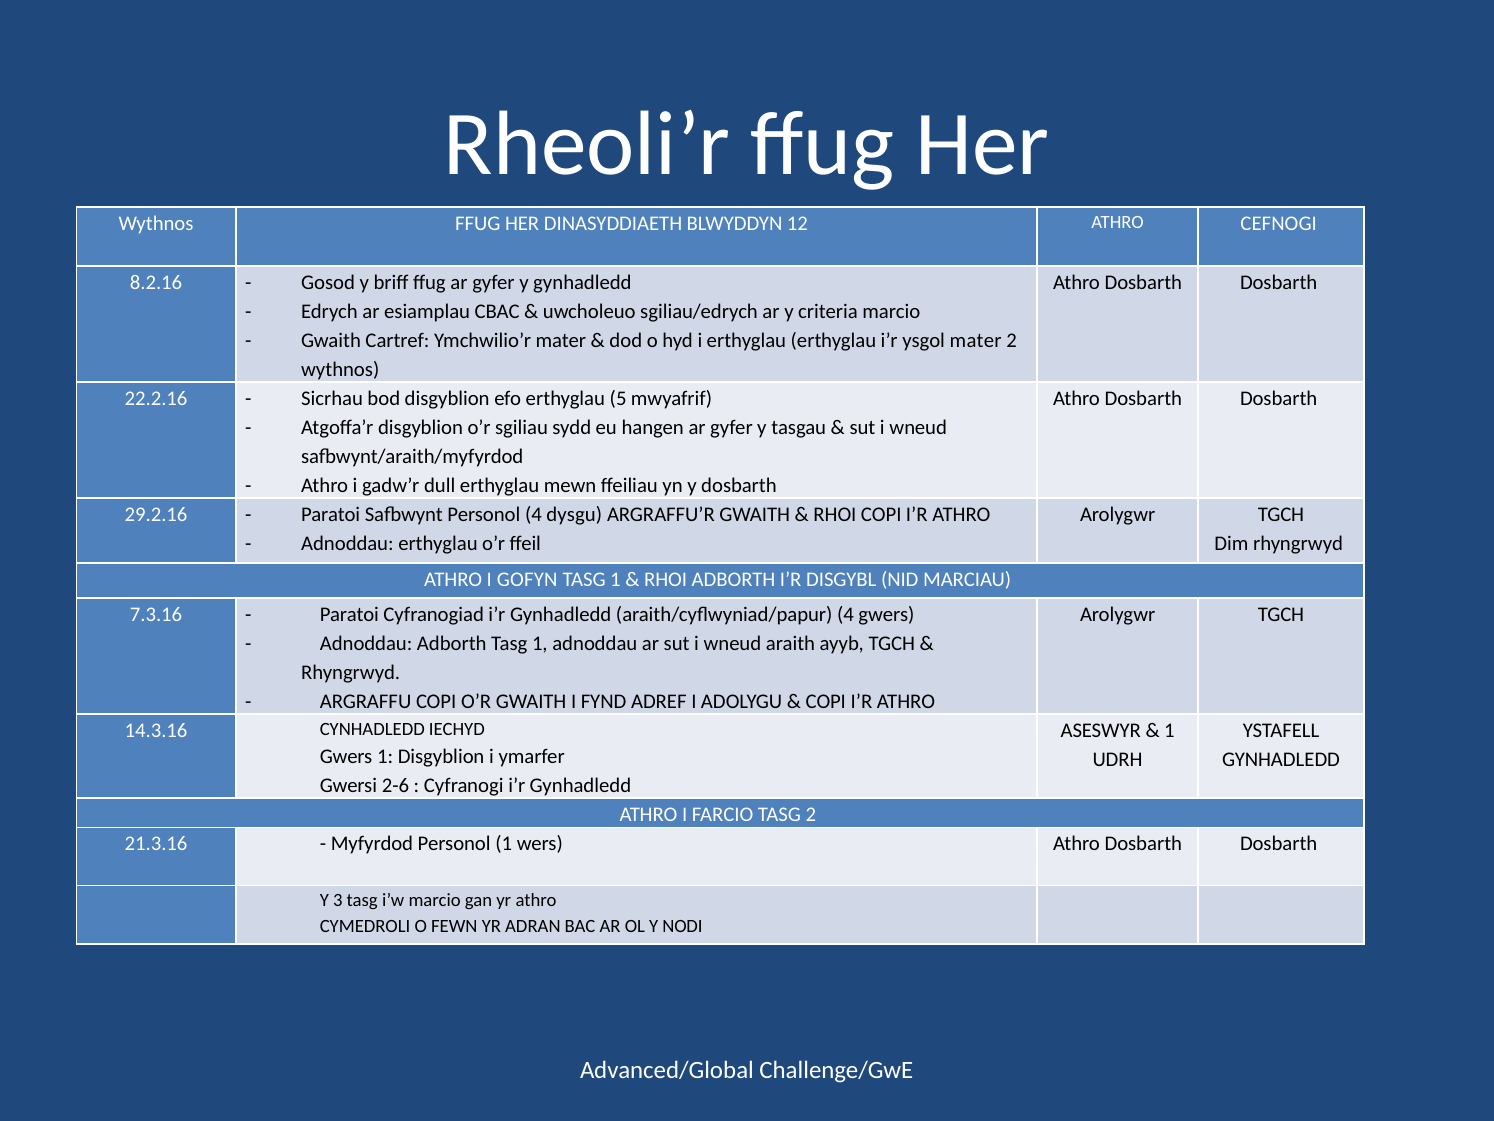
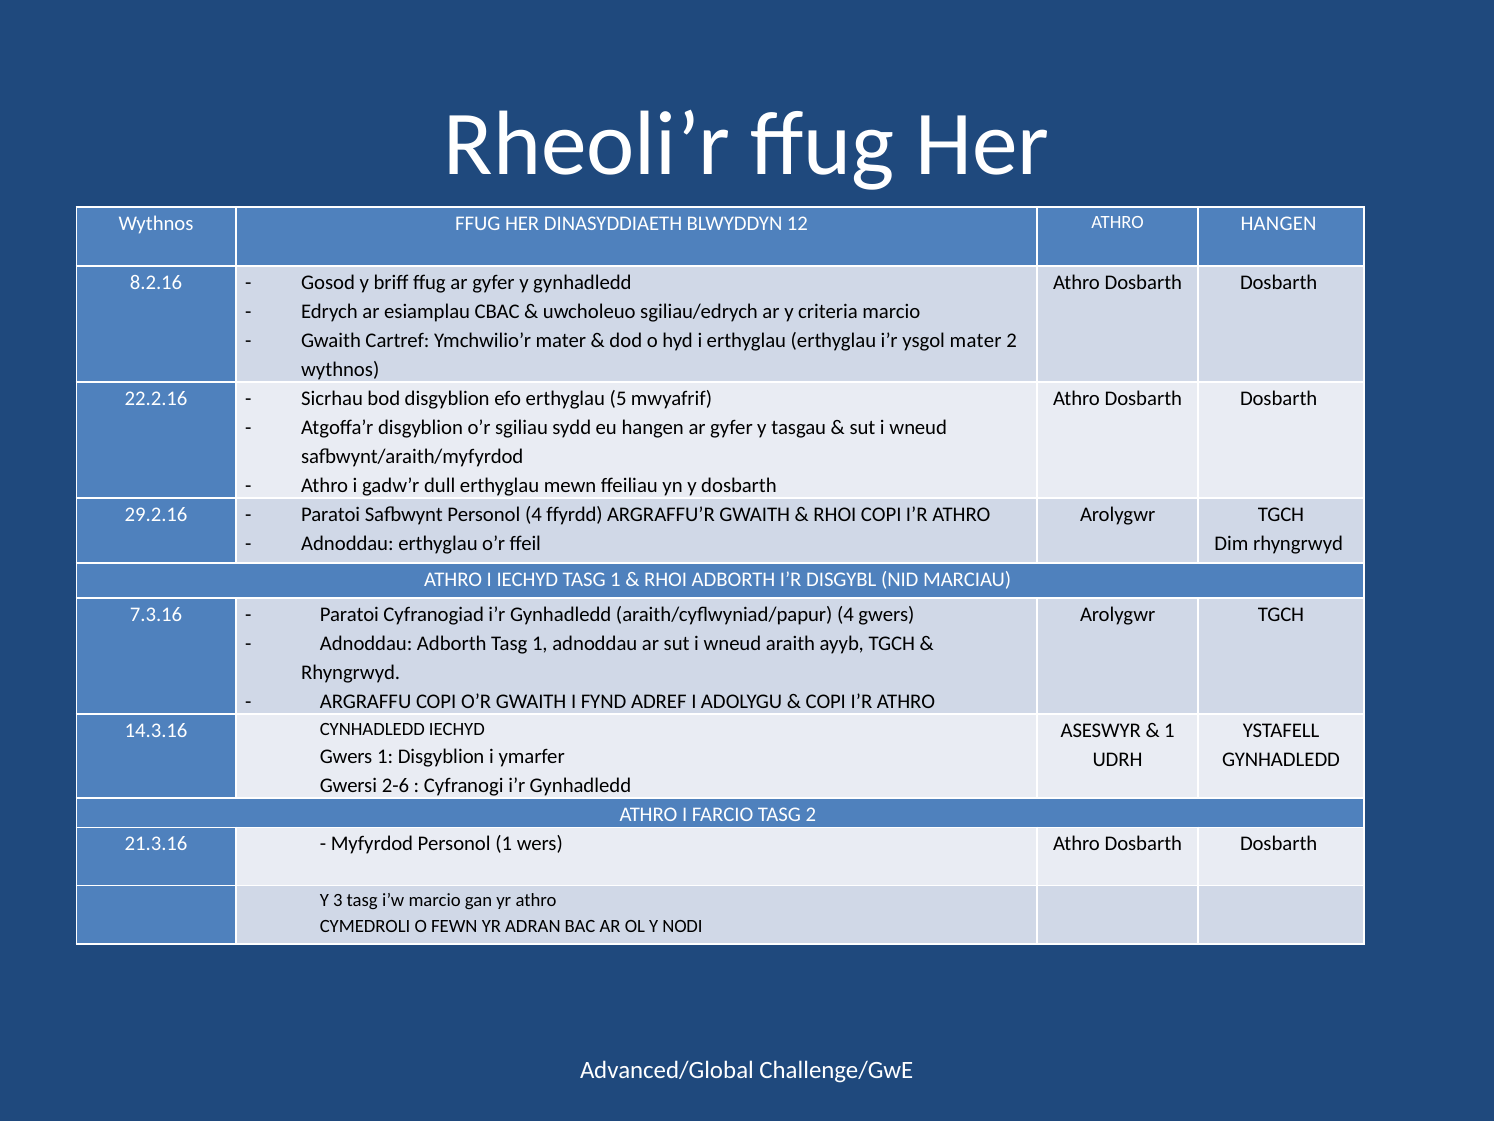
ATHRO CEFNOGI: CEFNOGI -> HANGEN
dysgu: dysgu -> ffyrdd
I GOFYN: GOFYN -> IECHYD
